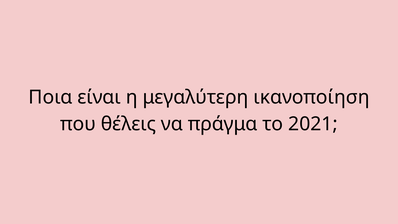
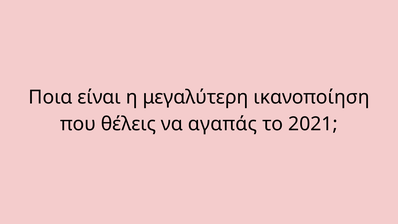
πράγμα: πράγμα -> αγαπάς
